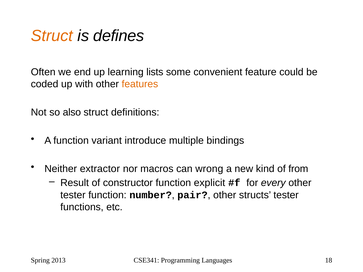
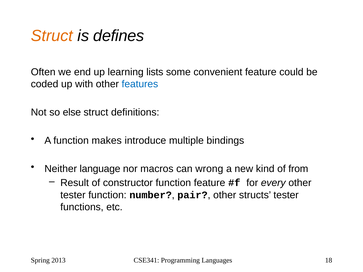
features colour: orange -> blue
also: also -> else
variant: variant -> makes
extractor: extractor -> language
function explicit: explicit -> feature
